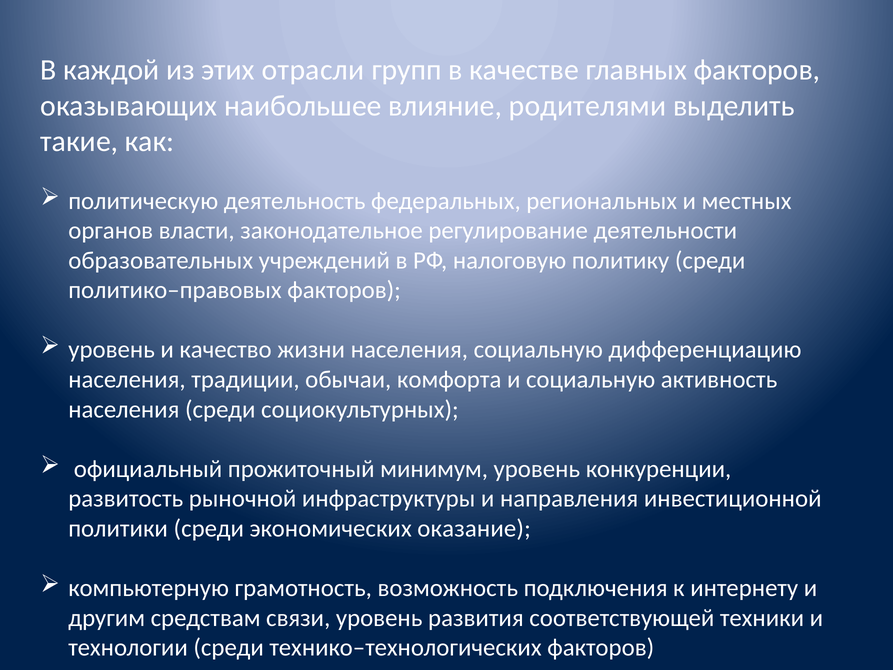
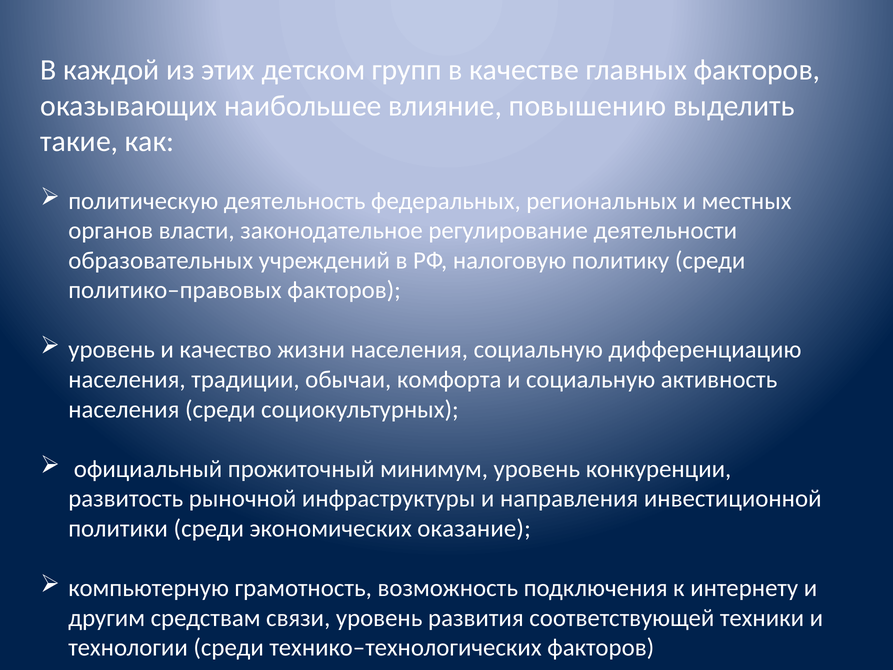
отрасли: отрасли -> детском
родителями: родителями -> повышению
